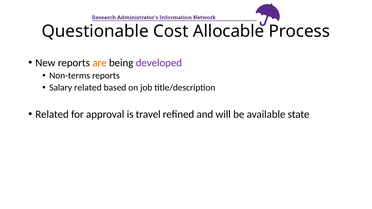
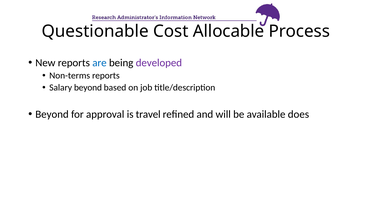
are colour: orange -> blue
Salary related: related -> beyond
Related at (52, 114): Related -> Beyond
state: state -> does
